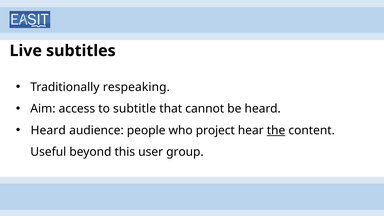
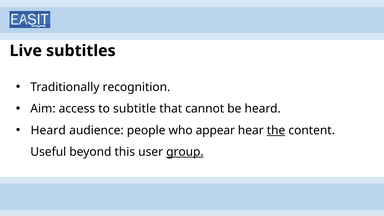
respeaking: respeaking -> recognition
project: project -> appear
group underline: none -> present
